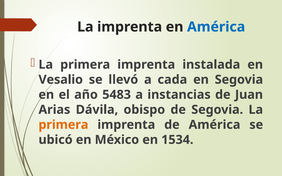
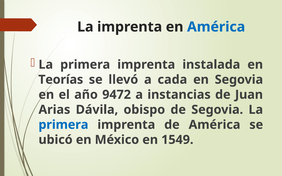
Vesalio: Vesalio -> Teorías
5483: 5483 -> 9472
primera at (63, 125) colour: orange -> blue
1534: 1534 -> 1549
